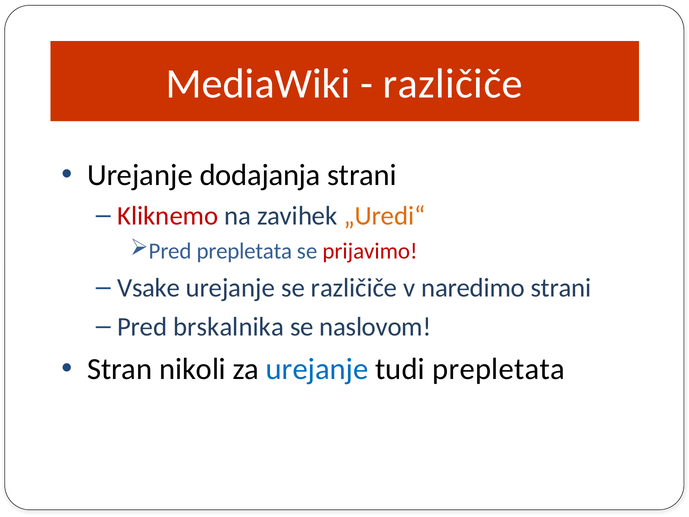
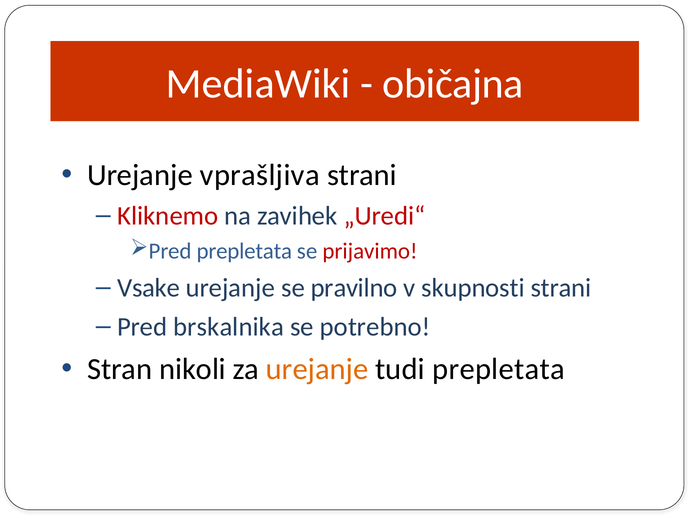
različiče at (453, 84): različiče -> običajna
dodajanja: dodajanja -> vprašljiva
„Uredi“ colour: orange -> red
se različiče: različiče -> pravilno
naredimo: naredimo -> skupnosti
naslovom: naslovom -> potrebno
urejanje at (317, 369) colour: blue -> orange
